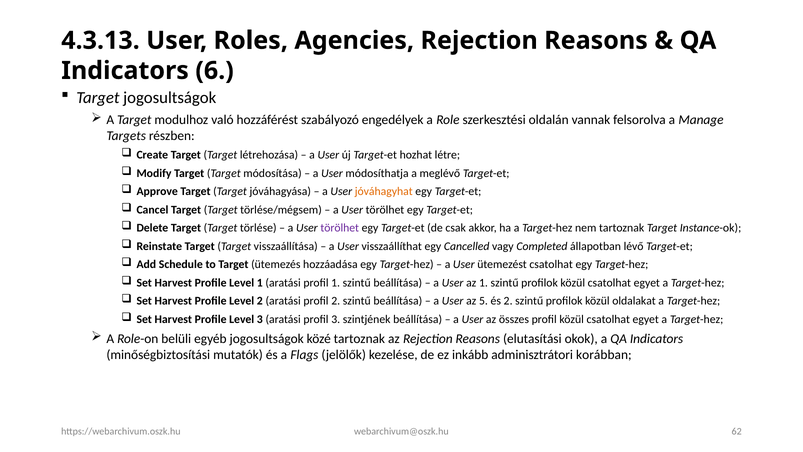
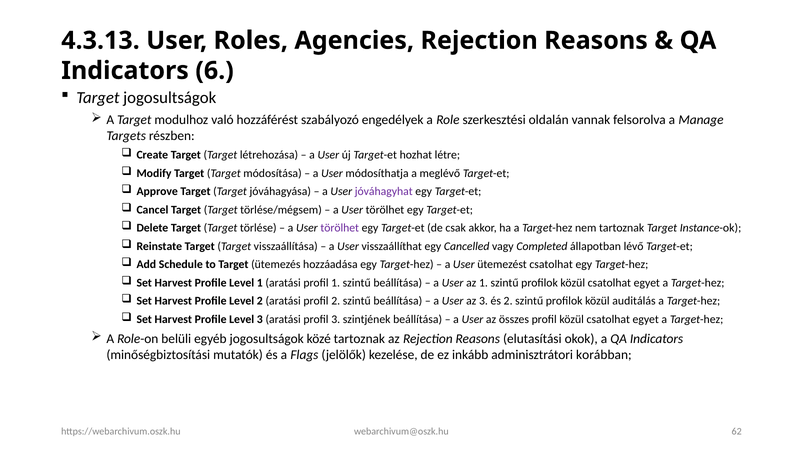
jóváhagyhat colour: orange -> purple
az 5: 5 -> 3
oldalakat: oldalakat -> auditálás
